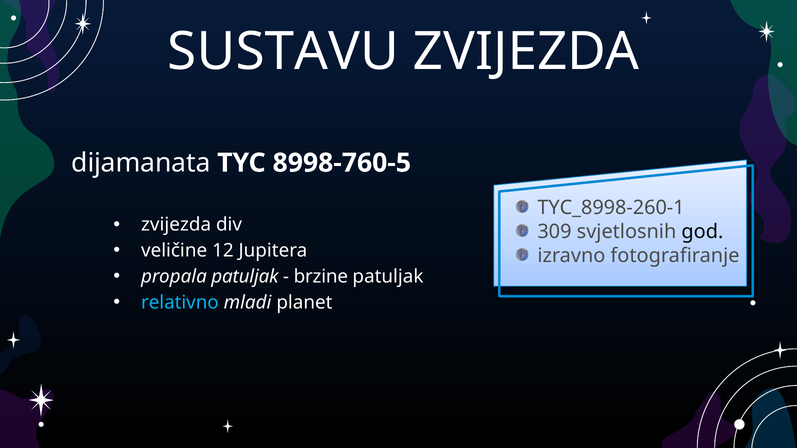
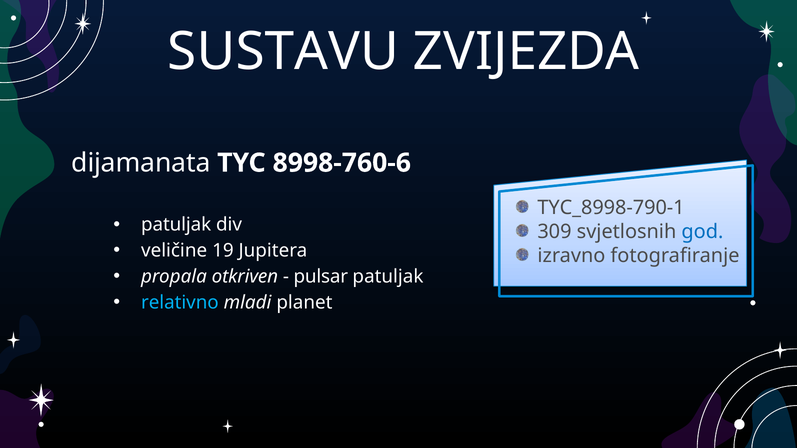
8998-760-5: 8998-760-5 -> 8998-760-6
TYC_8998-260-1: TYC_8998-260-1 -> TYC_8998-790-1
zvijezda at (176, 225): zvijezda -> patuljak
god colour: black -> blue
12: 12 -> 19
propala patuljak: patuljak -> otkriven
brzine: brzine -> pulsar
